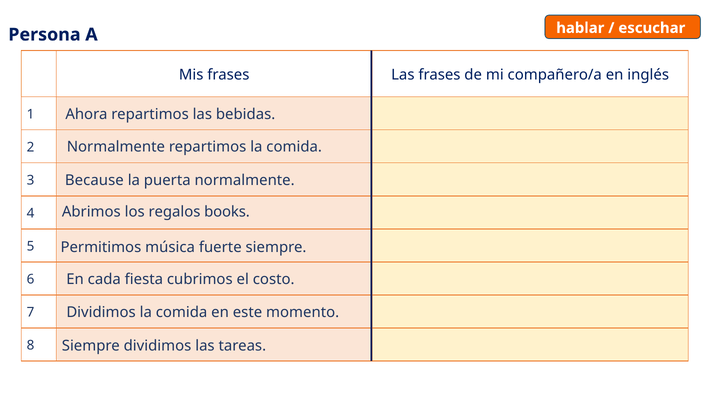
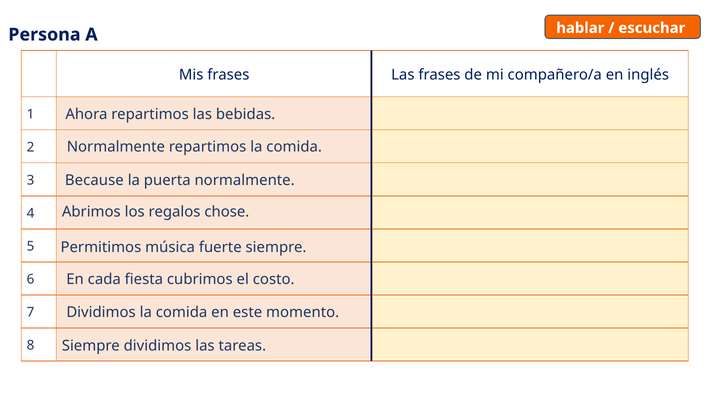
books: books -> chose
